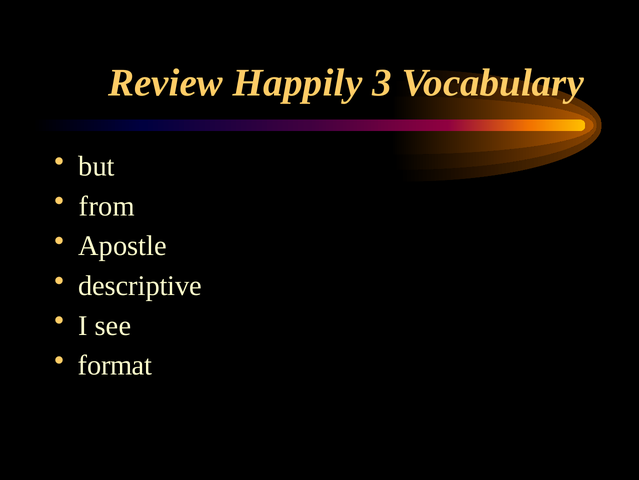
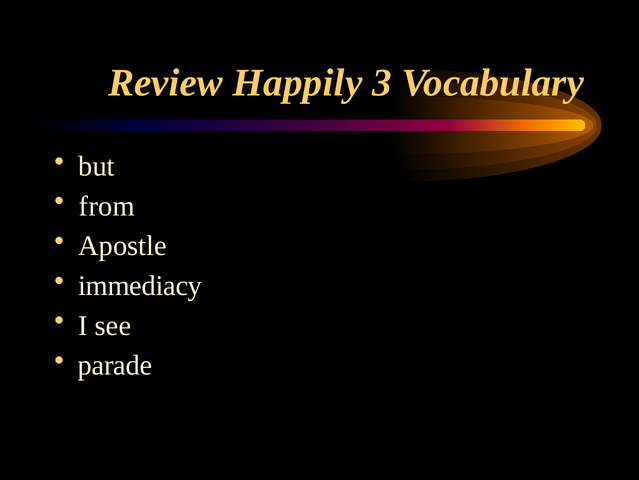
descriptive: descriptive -> immediacy
format: format -> parade
